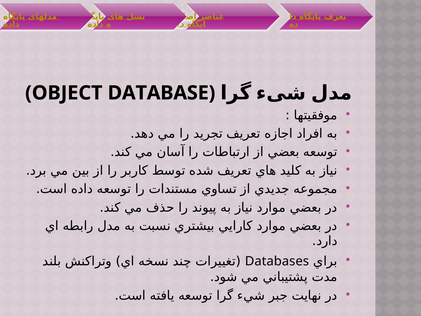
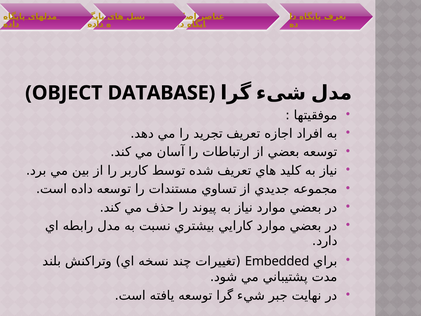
Databases: Databases -> Embedded
